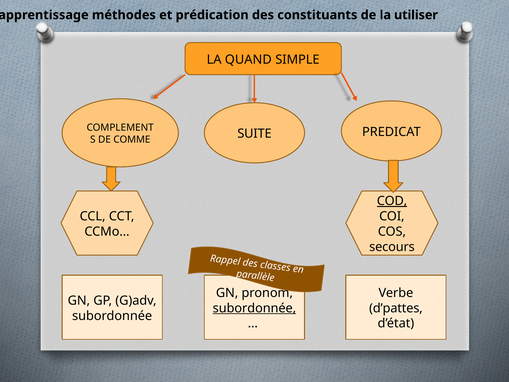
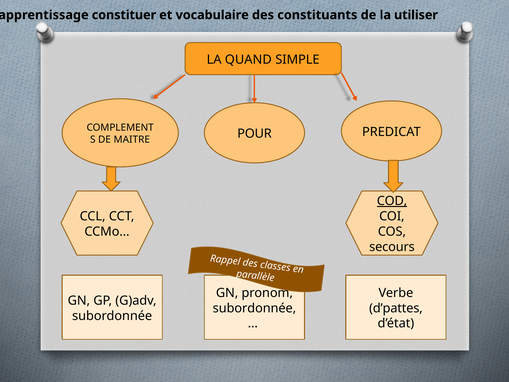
méthodes: méthodes -> constituer
prédication: prédication -> vocabulaire
SUITE: SUITE -> POUR
COMME: COMME -> MAITRE
subordonnée at (254, 308) underline: present -> none
